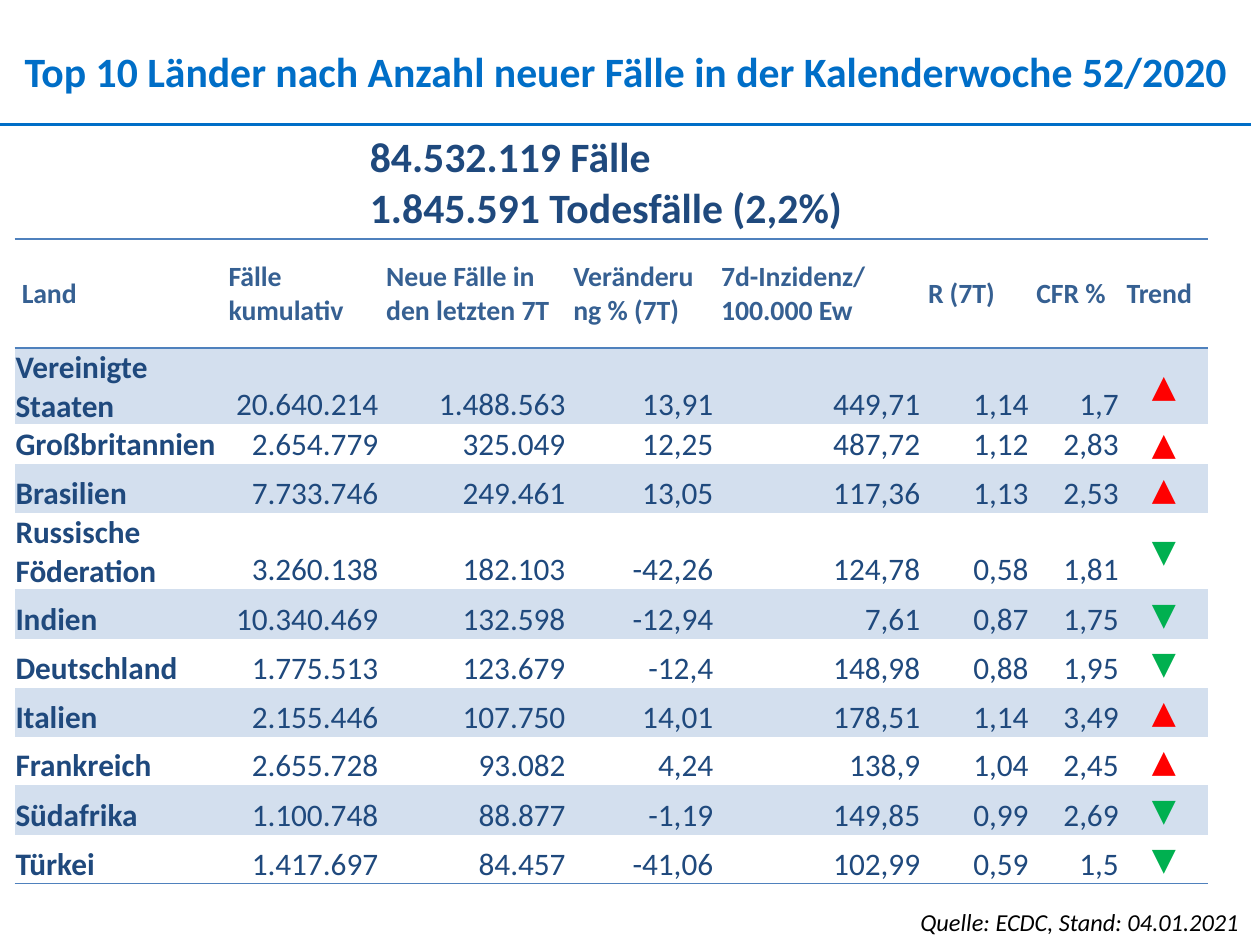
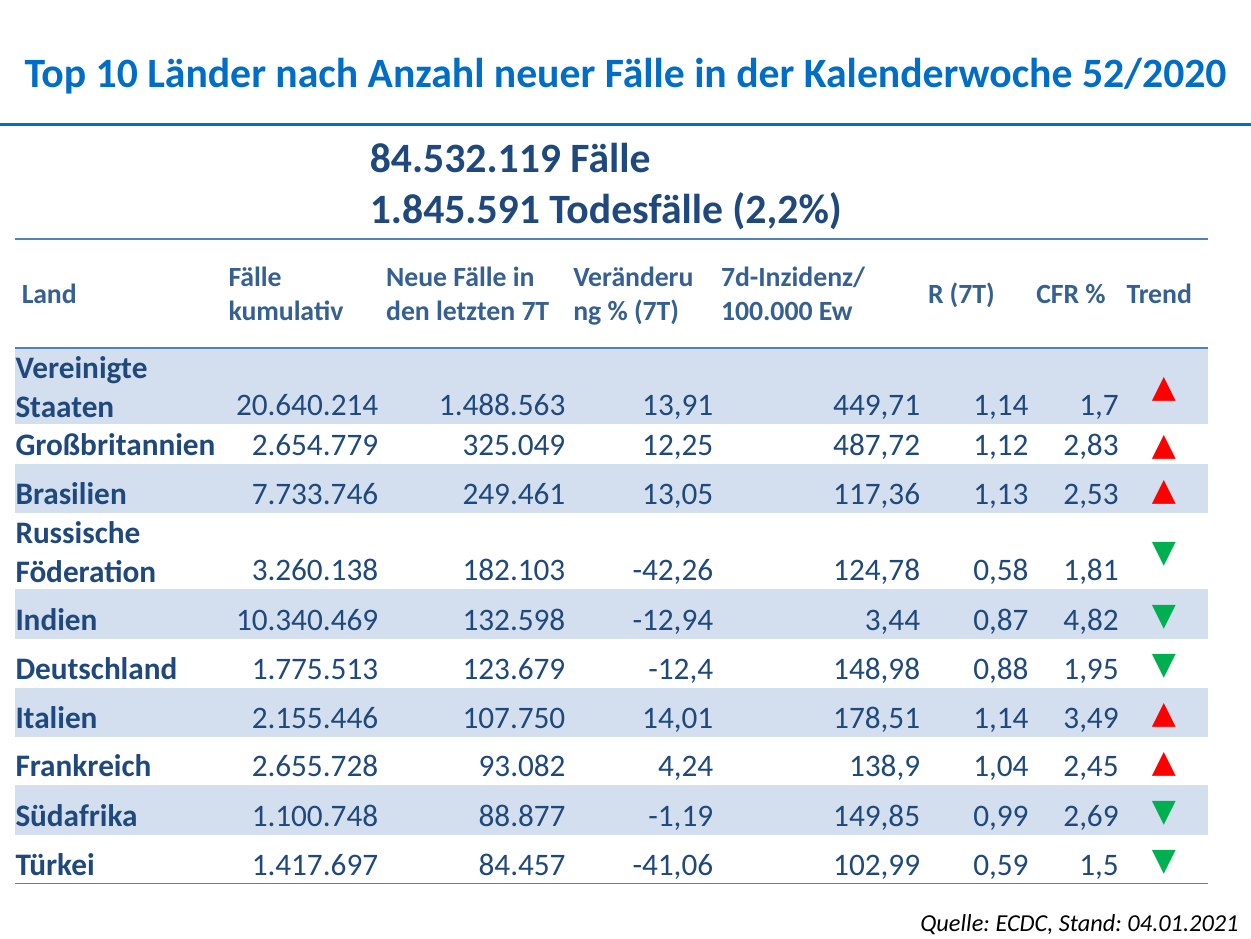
7,61: 7,61 -> 3,44
1,75: 1,75 -> 4,82
